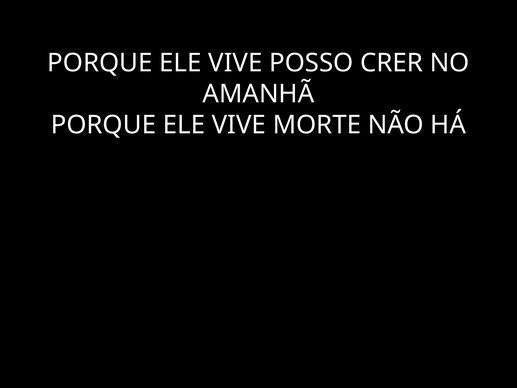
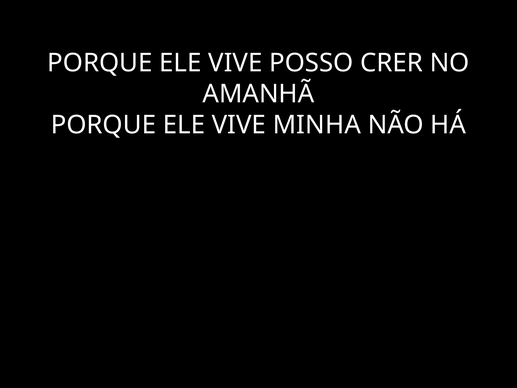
MORTE: MORTE -> MINHA
